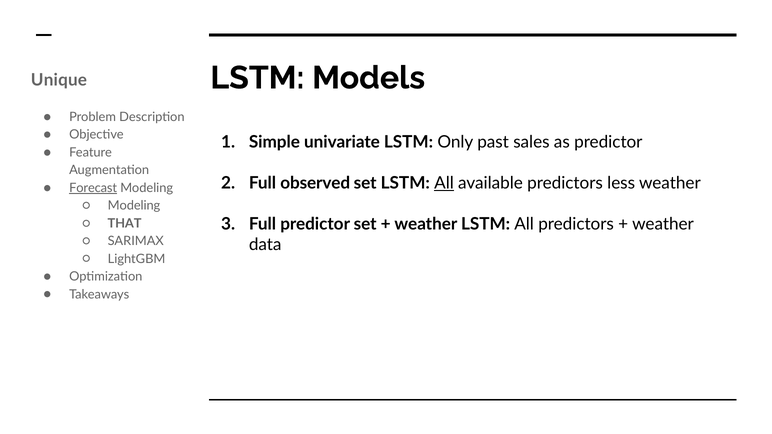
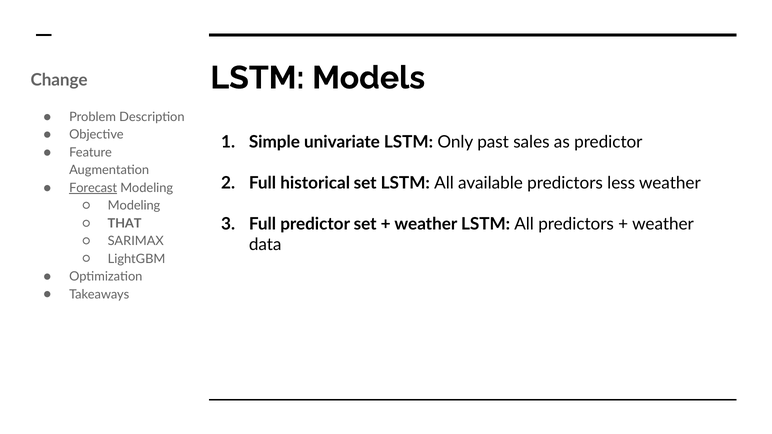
Unique: Unique -> Change
observed: observed -> historical
All at (444, 183) underline: present -> none
